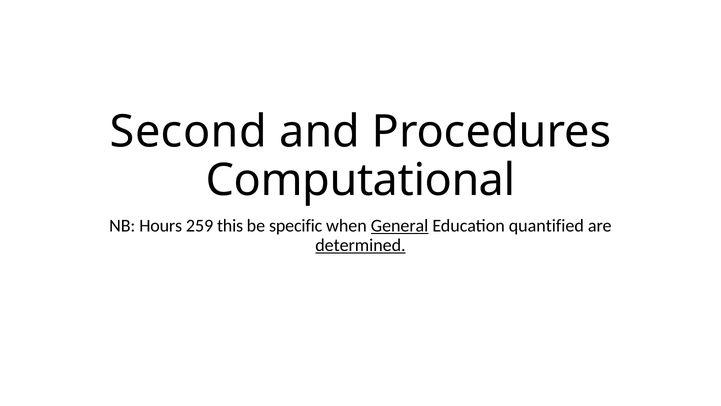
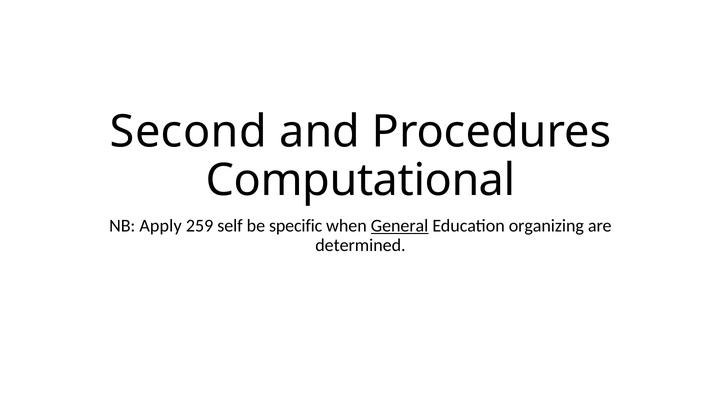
Hours: Hours -> Apply
this: this -> self
quantified: quantified -> organizing
determined underline: present -> none
